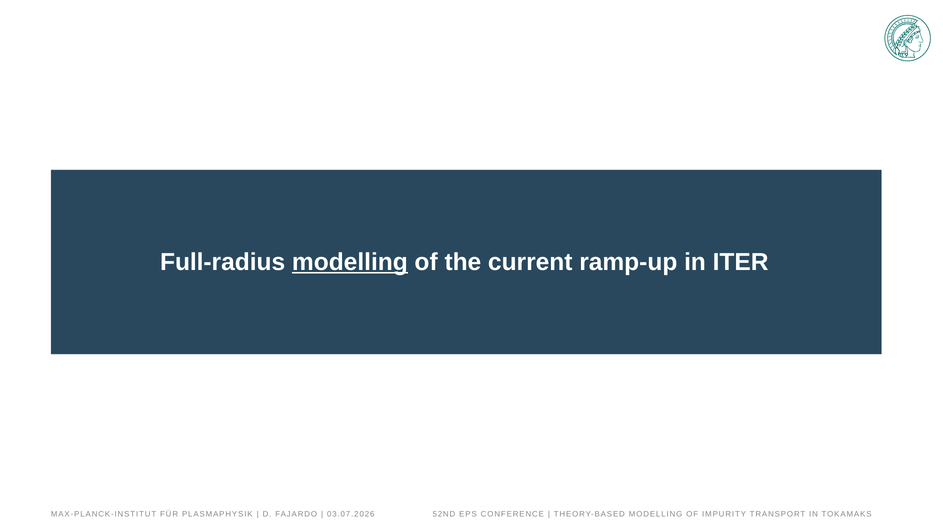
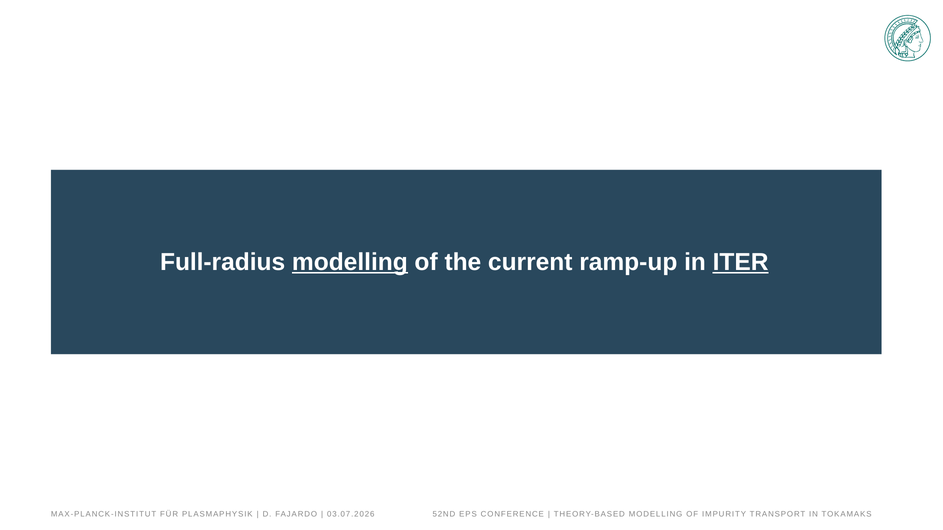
ITER underline: none -> present
